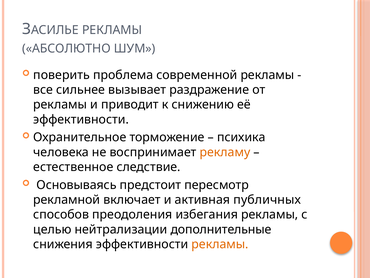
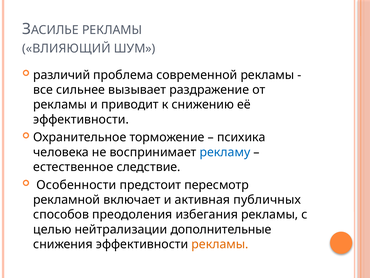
АБСОЛЮТНО: АБСОЛЮТНО -> ВЛИЯЮЩИЙ
поверить: поверить -> различий
рекламу colour: orange -> blue
Основываясь: Основываясь -> Особенности
